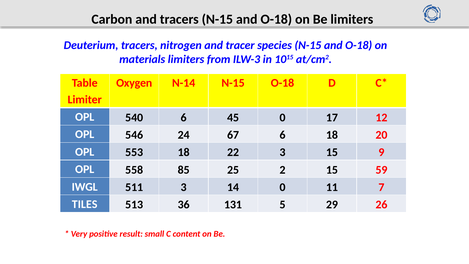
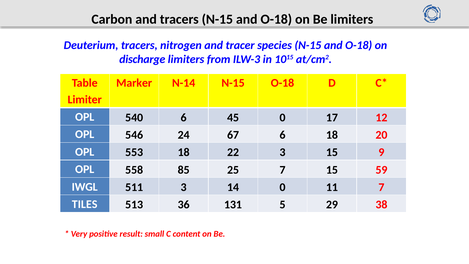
materials: materials -> discharge
Oxygen: Oxygen -> Marker
25 2: 2 -> 7
26: 26 -> 38
